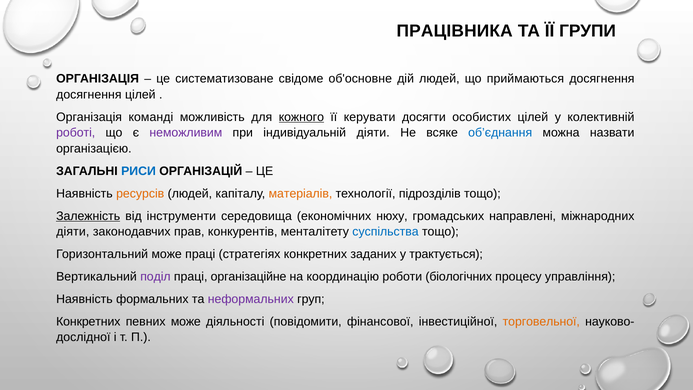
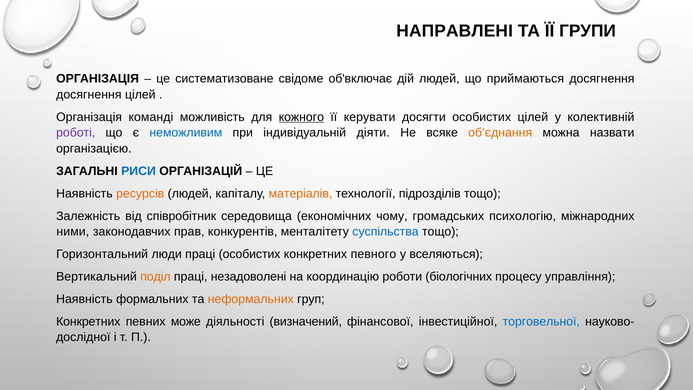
ПРАЦІВНИКА: ПРАЦІВНИКА -> НАПРАВЛЕНІ
об'основне: об'основне -> об'включає
неможливим colour: purple -> blue
об’єднання colour: blue -> orange
Залежність underline: present -> none
інструменти: інструменти -> співробітник
нюху: нюху -> чому
направлені: направлені -> психологію
діяти at (73, 232): діяти -> ними
Горизонтальний може: може -> люди
праці стратегіях: стратегіях -> особистих
заданих: заданих -> певного
трактується: трактується -> вселяються
поділ colour: purple -> orange
організаційне: організаційне -> незадоволені
неформальних colour: purple -> orange
повідомити: повідомити -> визначений
торговельної colour: orange -> blue
